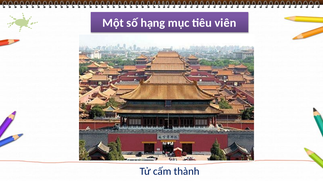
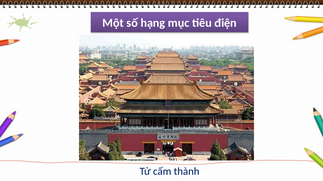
viên: viên -> điện
